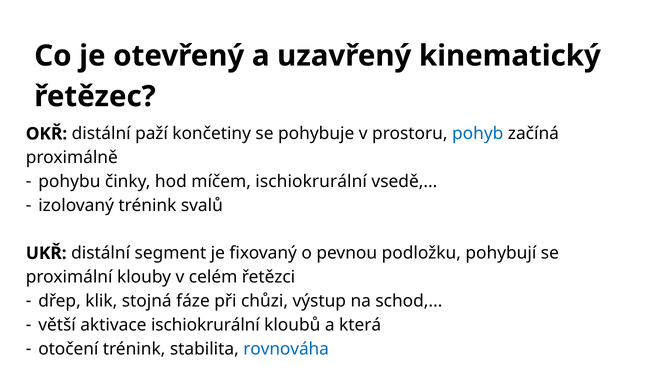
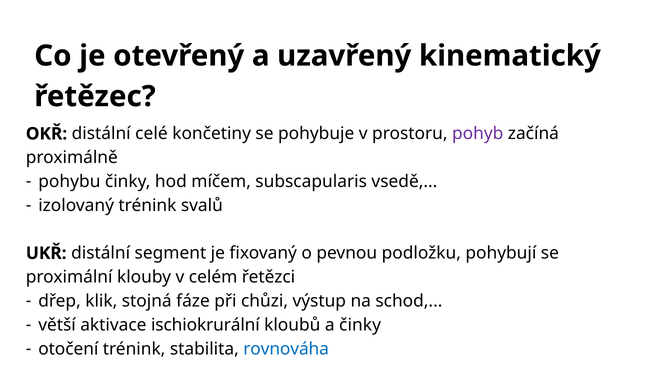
paží: paží -> celé
pohyb colour: blue -> purple
míčem ischiokrurální: ischiokrurální -> subscapularis
a která: která -> činky
